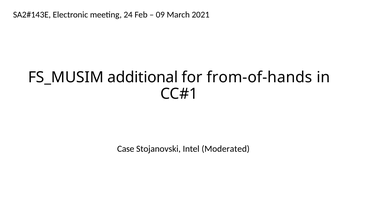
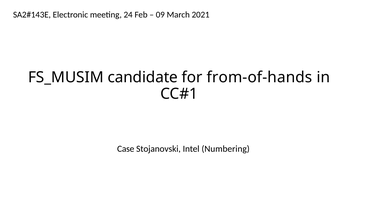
additional: additional -> candidate
Moderated: Moderated -> Numbering
